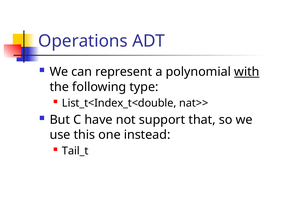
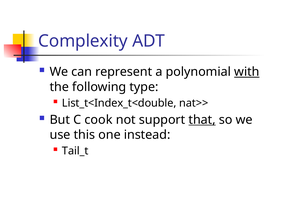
Operations: Operations -> Complexity
have: have -> cook
that underline: none -> present
